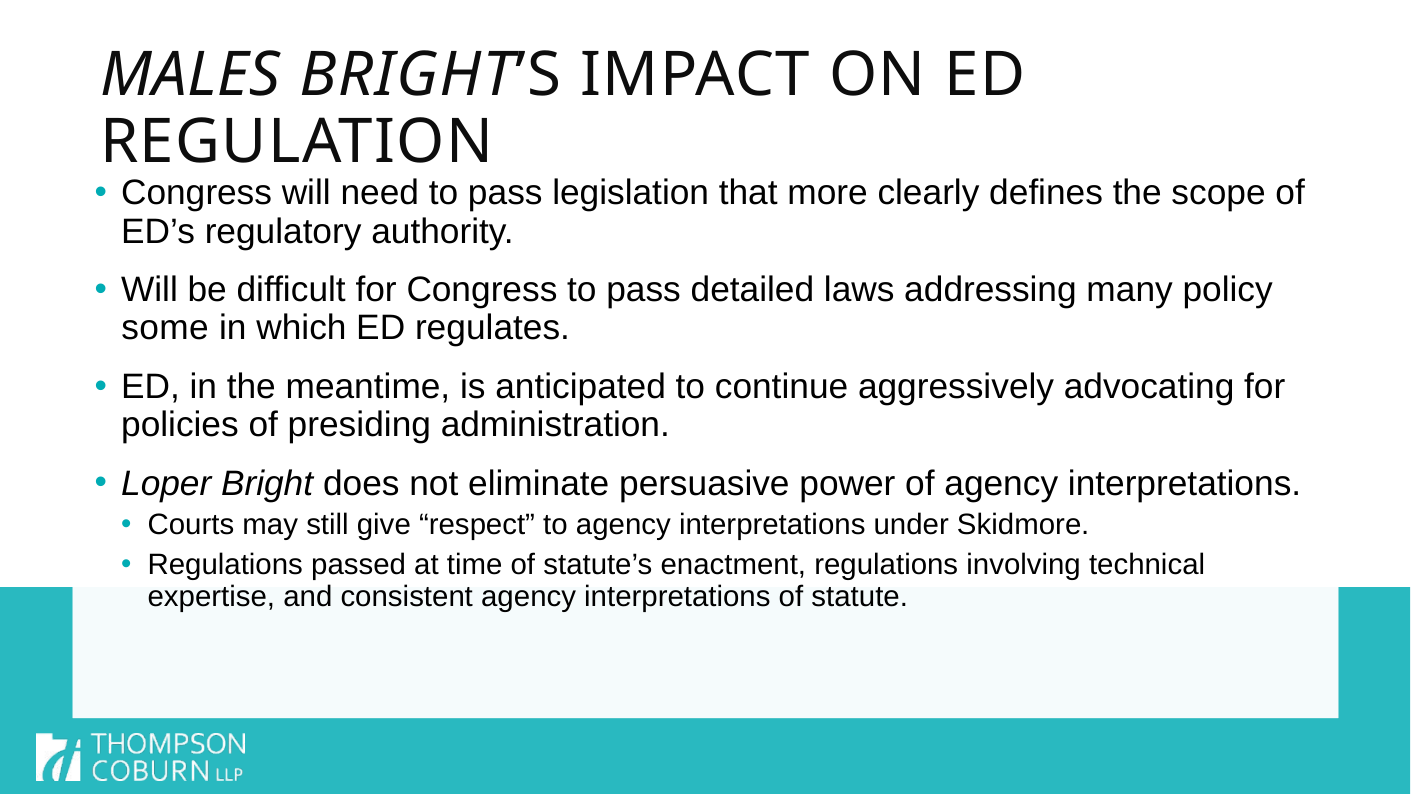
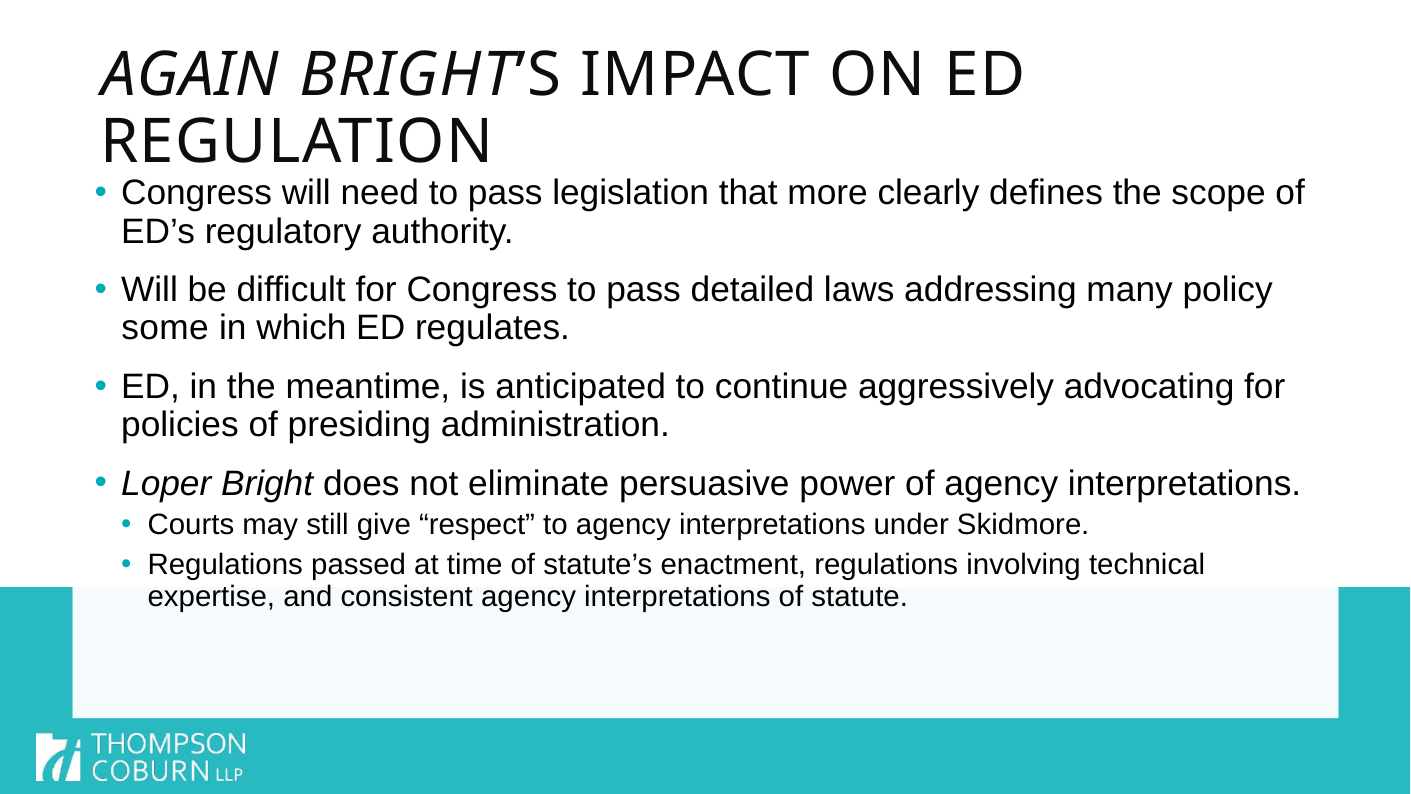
MALES: MALES -> AGAIN
